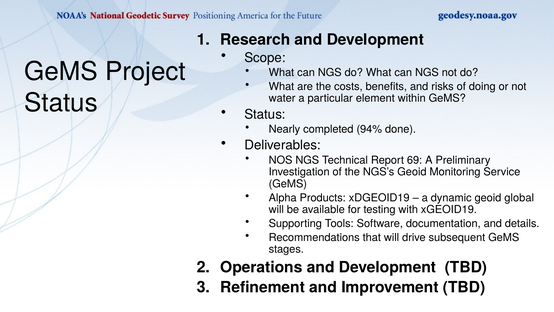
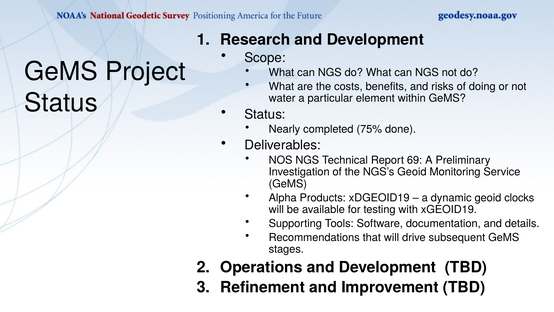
94%: 94% -> 75%
global: global -> clocks
